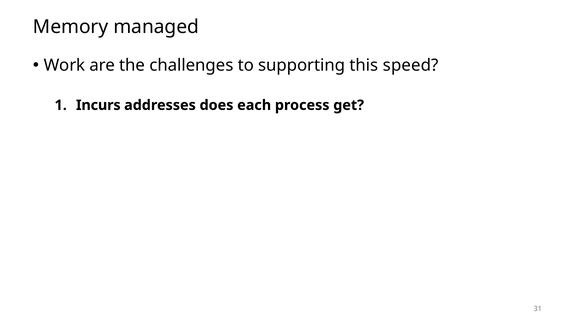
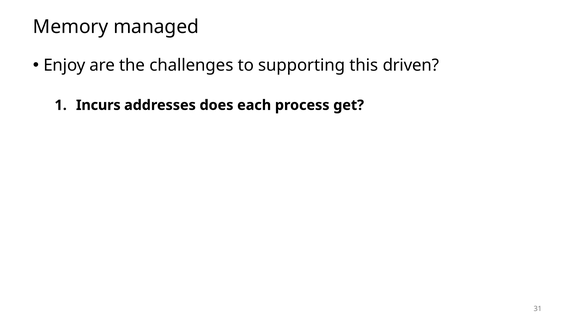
Work: Work -> Enjoy
speed: speed -> driven
